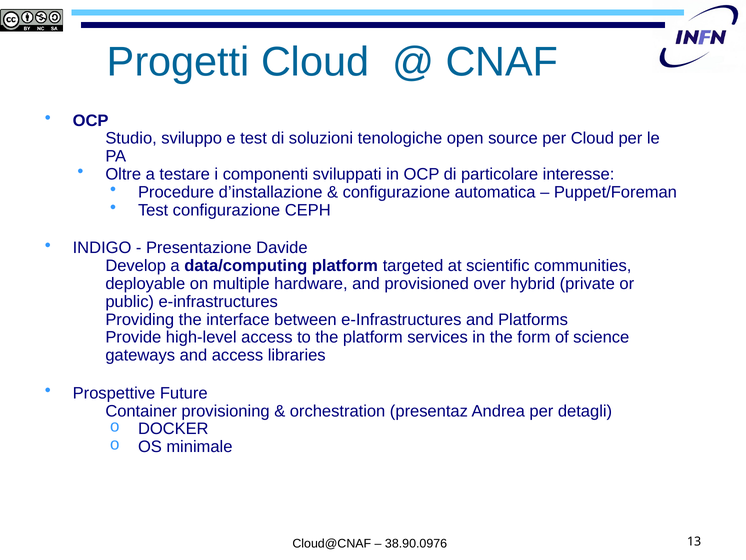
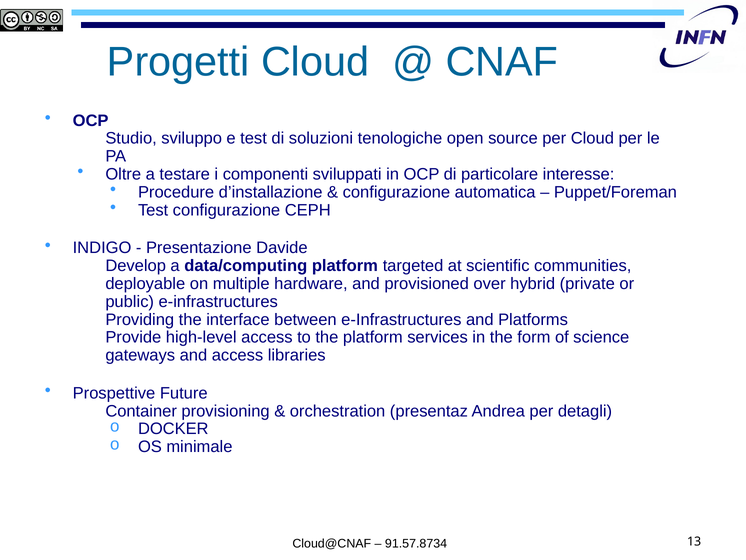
38.90.0976: 38.90.0976 -> 91.57.8734
